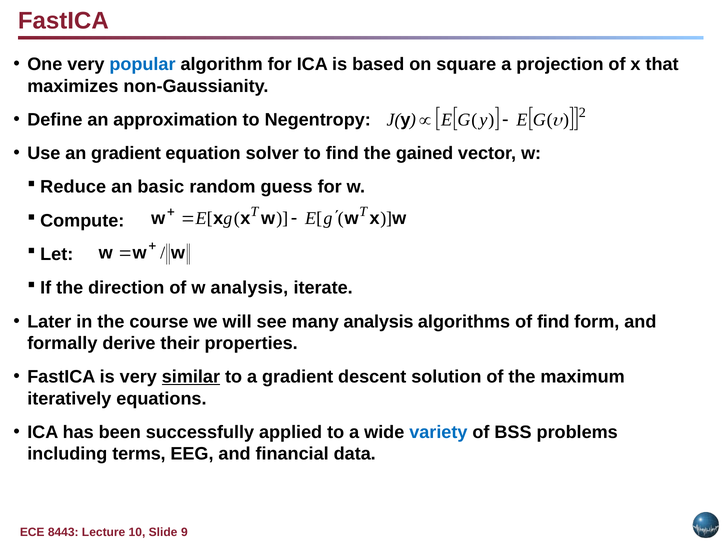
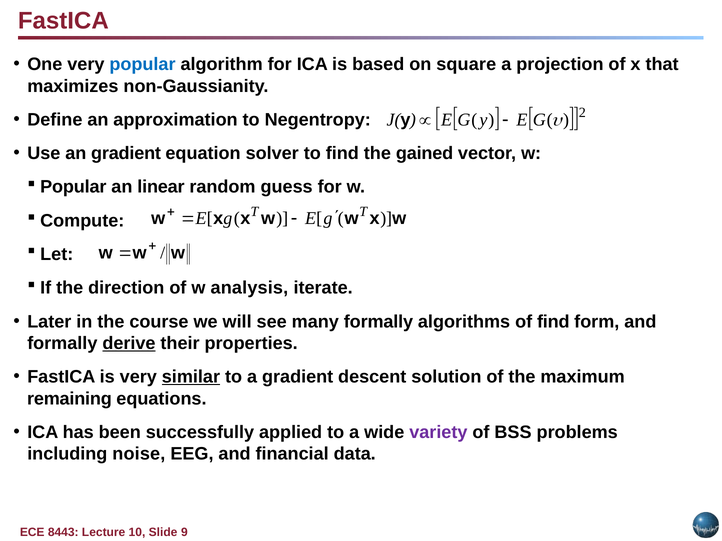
Reduce at (73, 187): Reduce -> Popular
basic: basic -> linear
many analysis: analysis -> formally
derive underline: none -> present
iteratively: iteratively -> remaining
variety colour: blue -> purple
terms: terms -> noise
